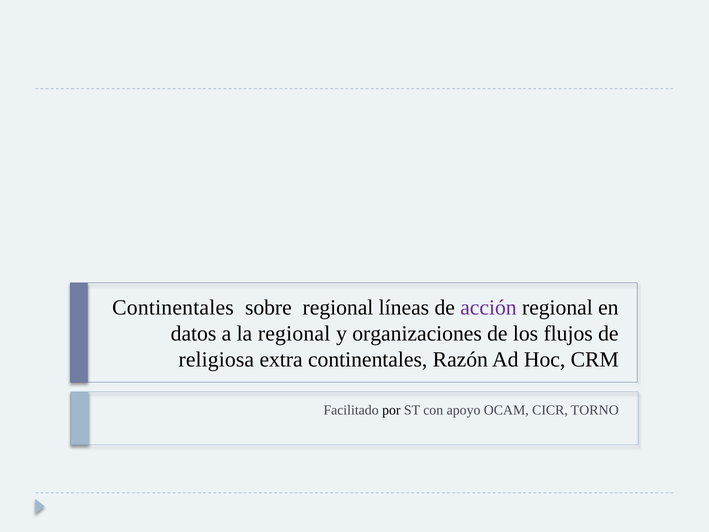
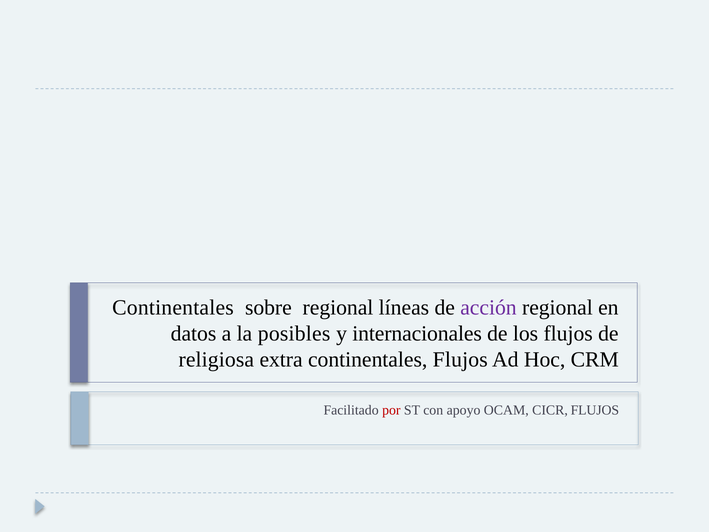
la regional: regional -> posibles
organizaciones: organizaciones -> internacionales
continentales Razón: Razón -> Flujos
por colour: black -> red
CICR TORNO: TORNO -> FLUJOS
